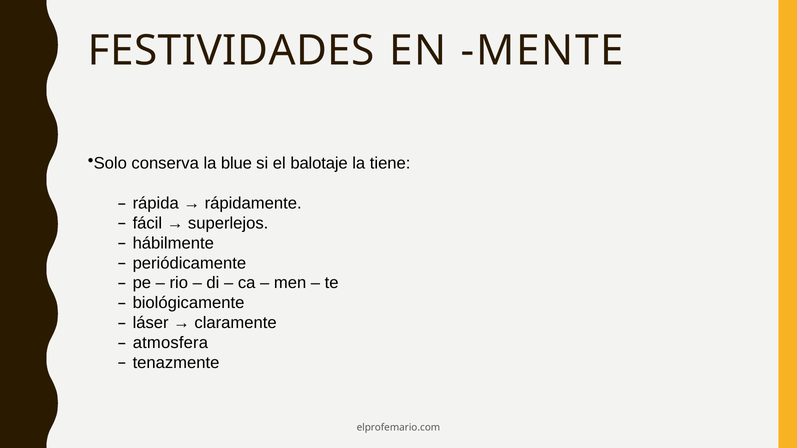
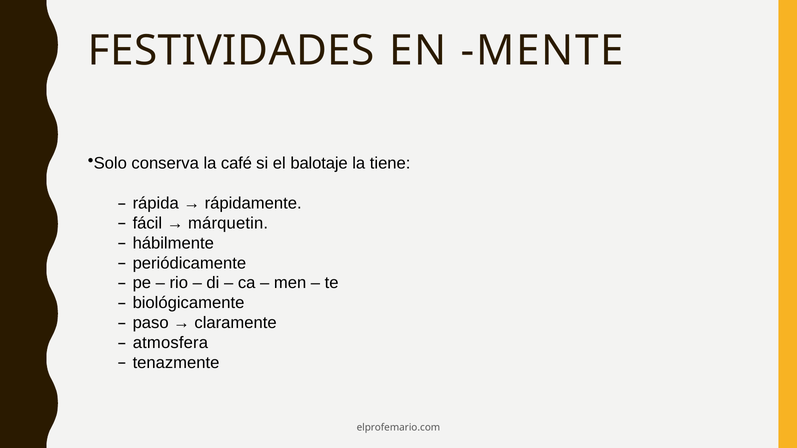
blue: blue -> café
superlejos: superlejos -> márquetin
láser: láser -> paso
